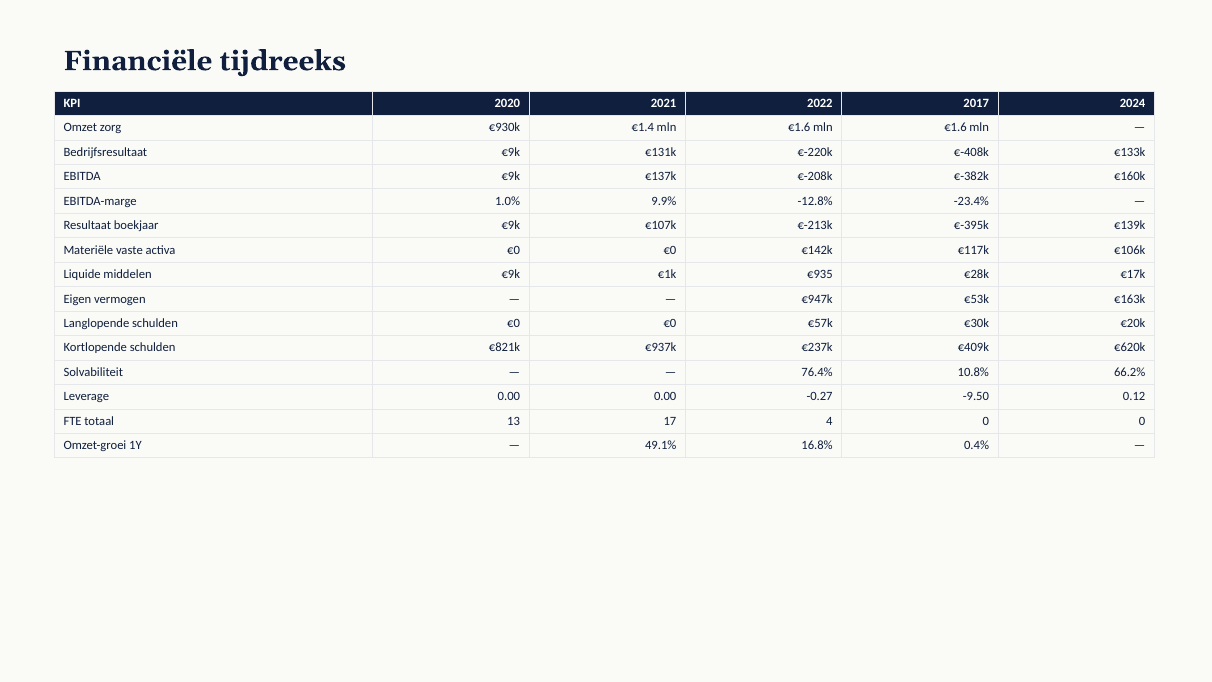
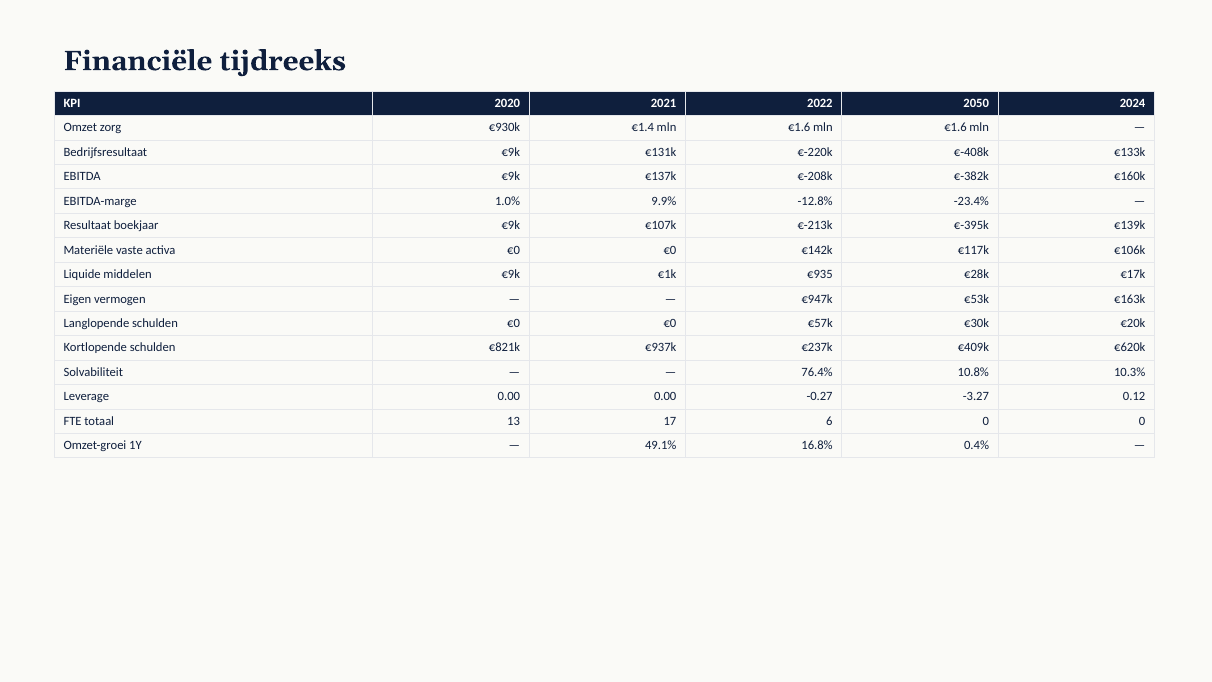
2017: 2017 -> 2050
66.2%: 66.2% -> 10.3%
-9.50: -9.50 -> -3.27
4: 4 -> 6
